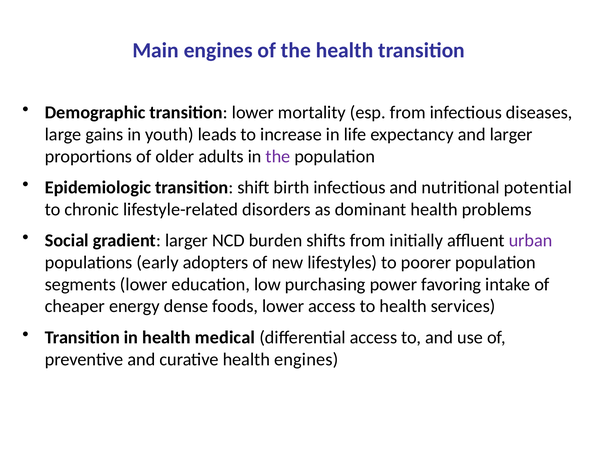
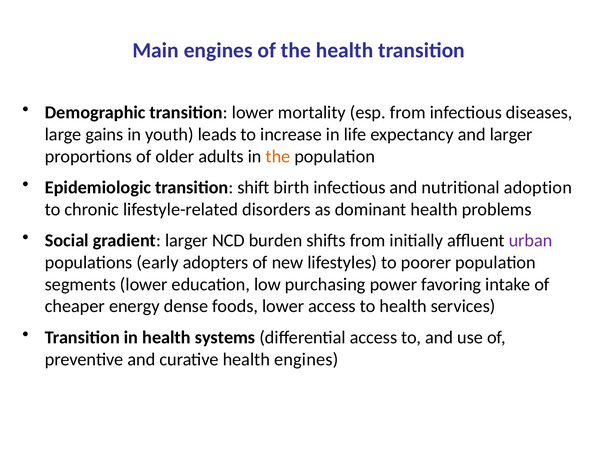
the at (278, 156) colour: purple -> orange
potential: potential -> adoption
medical: medical -> systems
